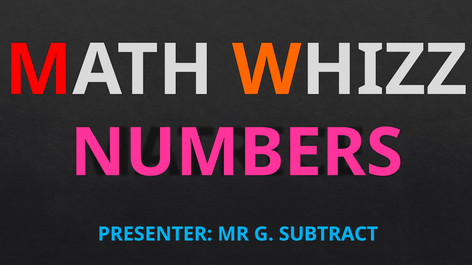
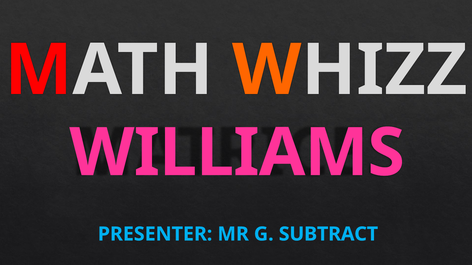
NUMBERS: NUMBERS -> WILLIAMS
